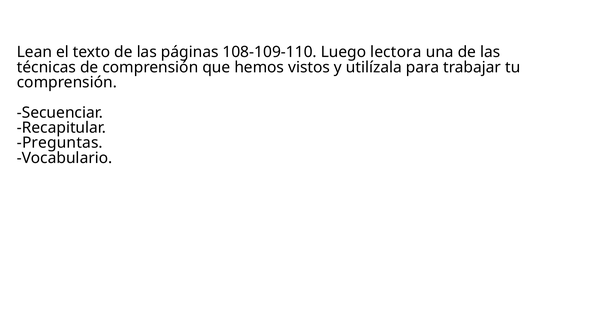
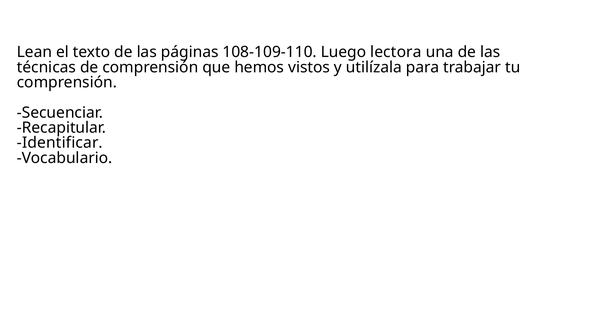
Preguntas: Preguntas -> Identificar
